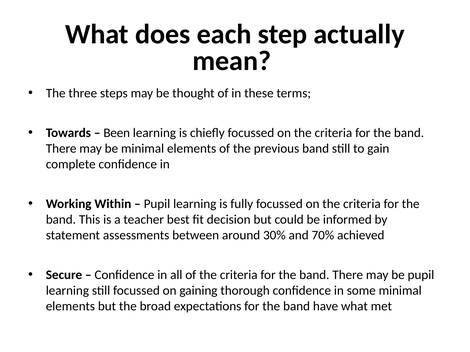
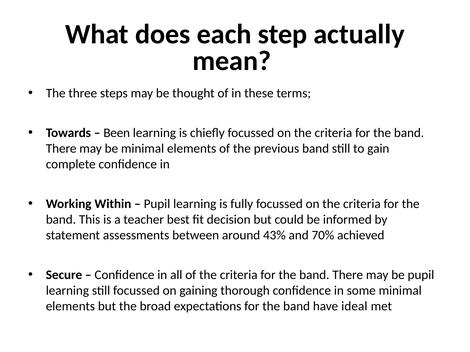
30%: 30% -> 43%
have what: what -> ideal
